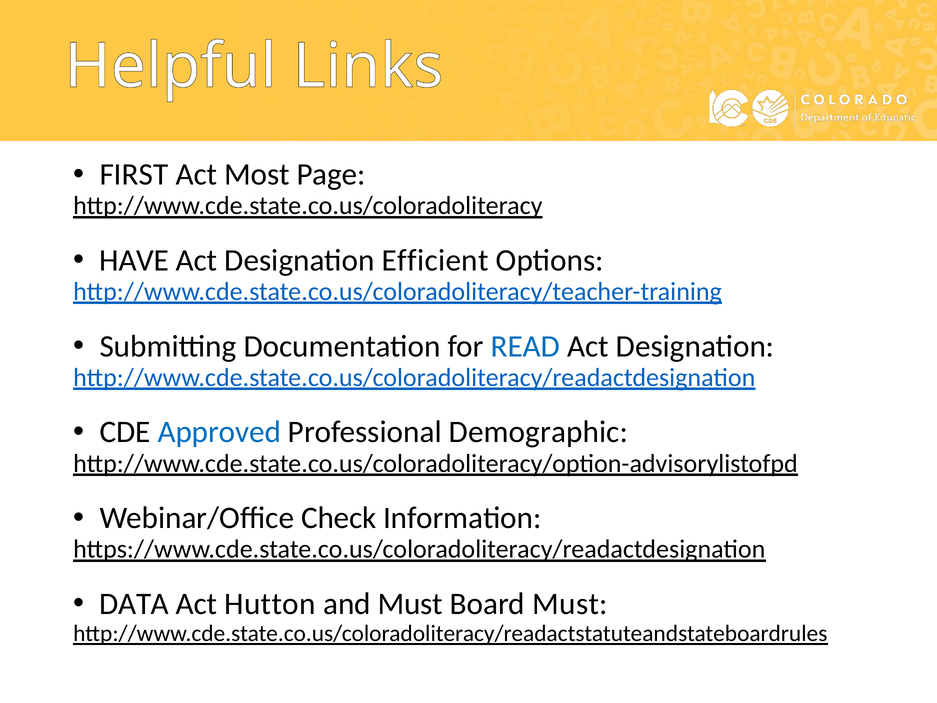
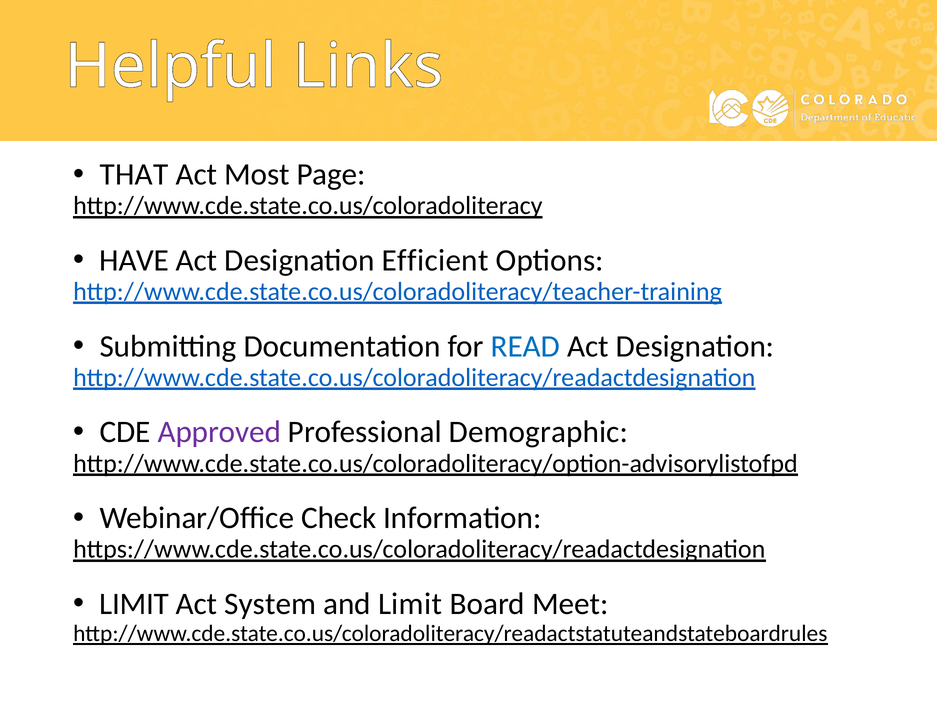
FIRST: FIRST -> THAT
Approved colour: blue -> purple
DATA at (134, 604): DATA -> LIMIT
Hutton: Hutton -> System
and Must: Must -> Limit
Board Must: Must -> Meet
